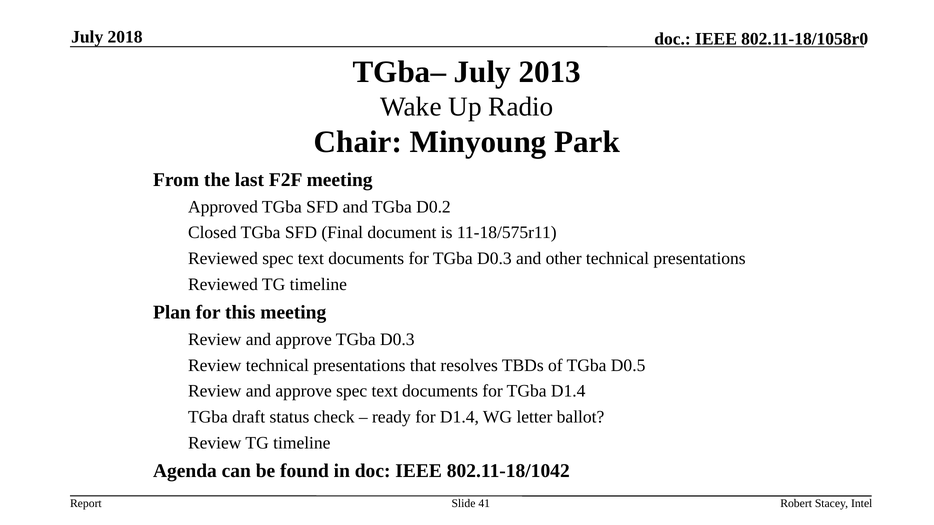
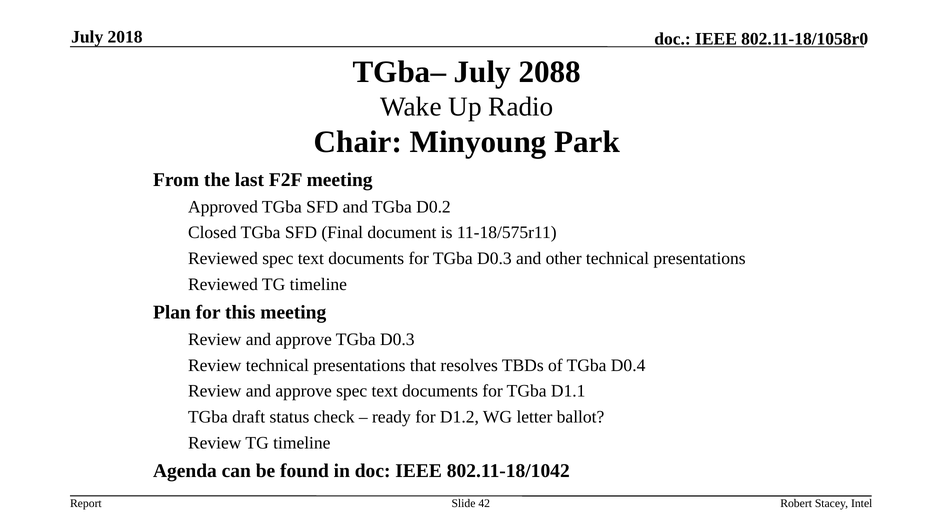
2013: 2013 -> 2088
D0.5: D0.5 -> D0.4
TGba D1.4: D1.4 -> D1.1
for D1.4: D1.4 -> D1.2
41: 41 -> 42
